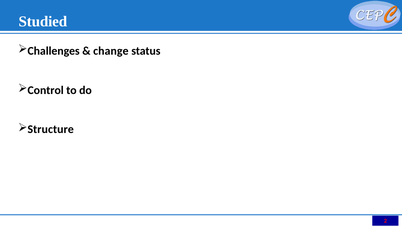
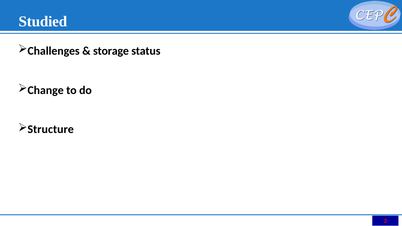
change: change -> storage
Control: Control -> Change
